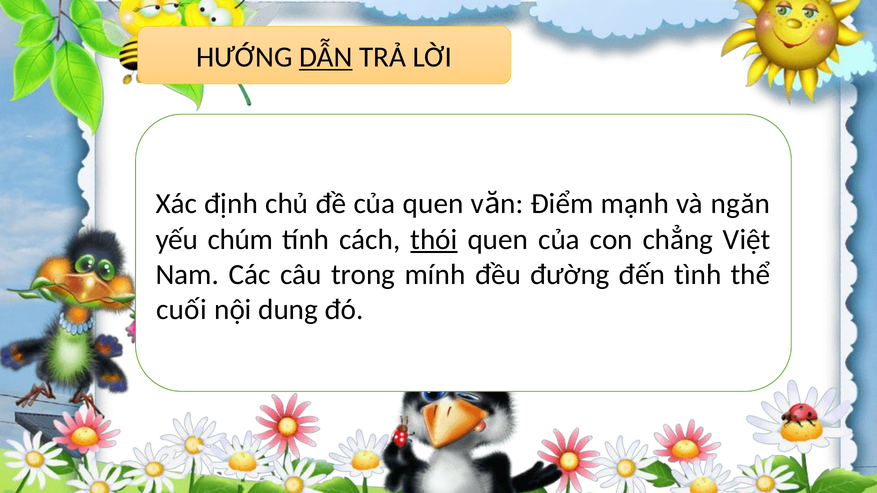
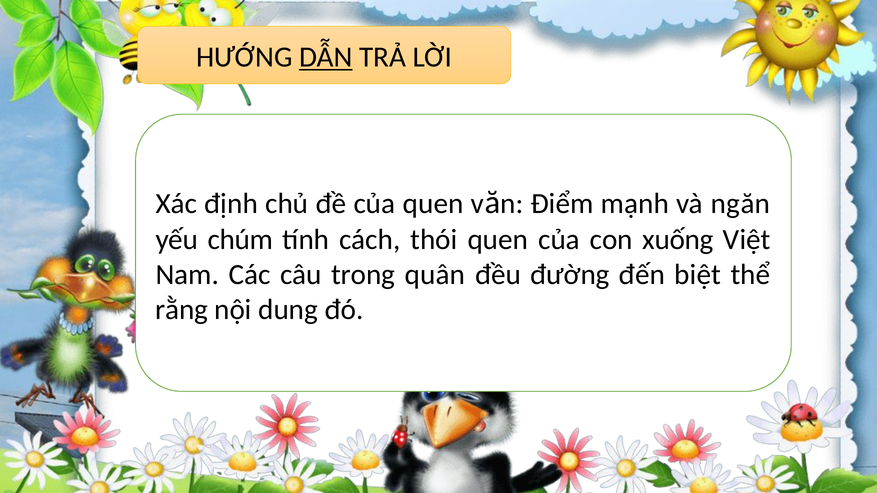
thói underline: present -> none
chẳng: chẳng -> xuống
mính: mính -> quân
tình: tình -> biệt
cuối: cuối -> rằng
